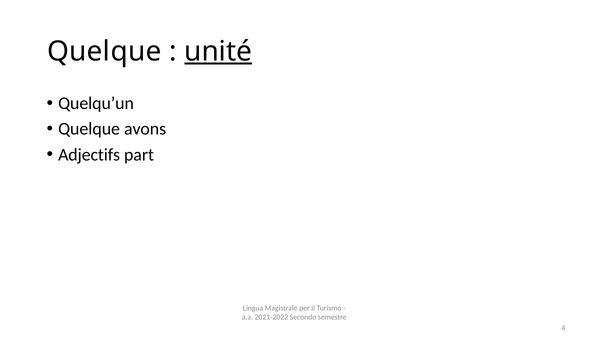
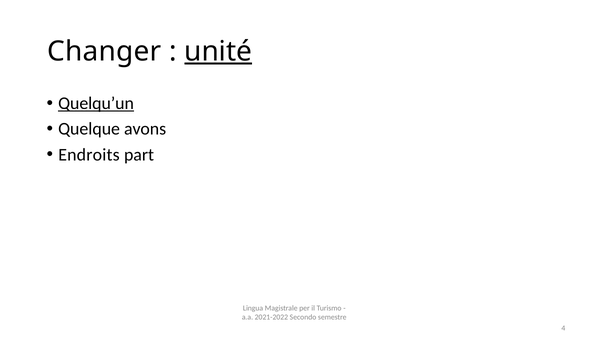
Quelque at (104, 51): Quelque -> Changer
Quelqu’un underline: none -> present
Adjectifs: Adjectifs -> Endroits
